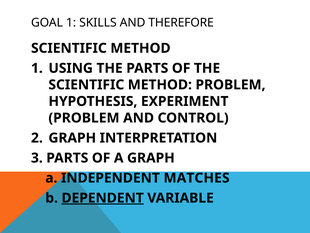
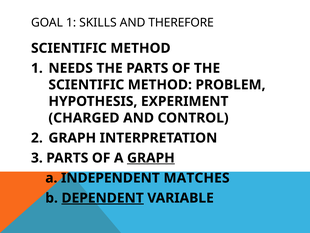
USING: USING -> NEEDS
PROBLEM at (84, 118): PROBLEM -> CHARGED
GRAPH at (151, 158) underline: none -> present
